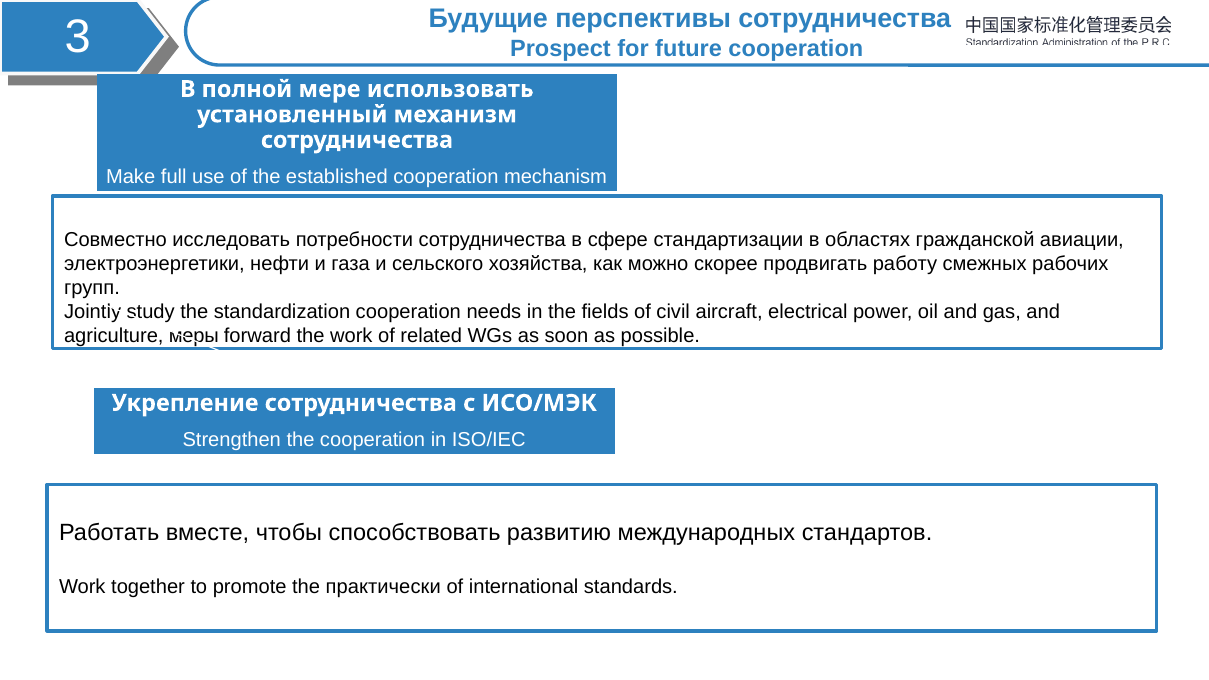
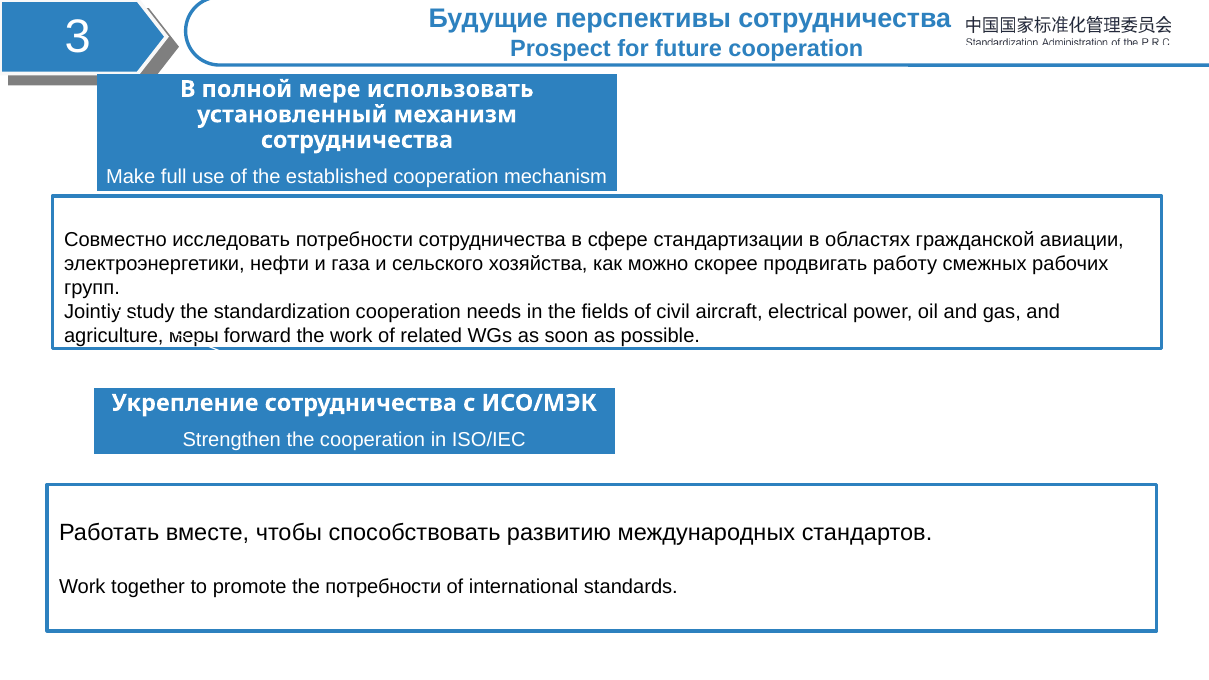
the практически: практически -> потребности
